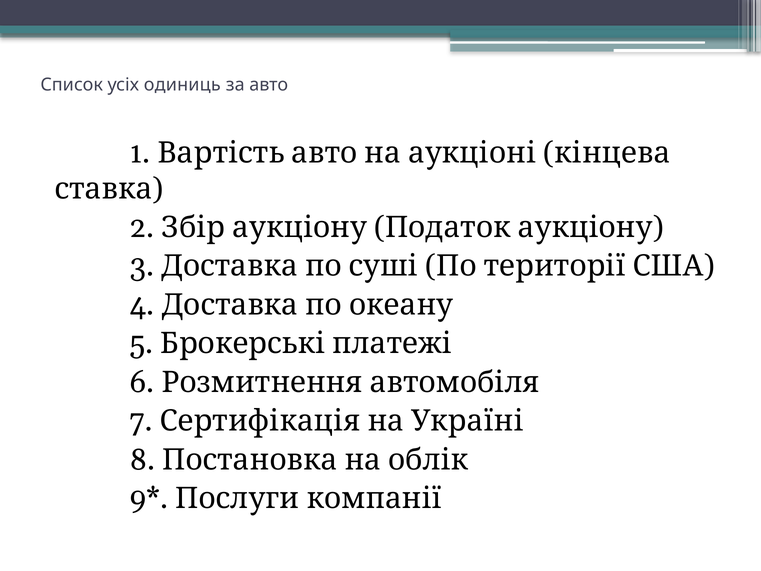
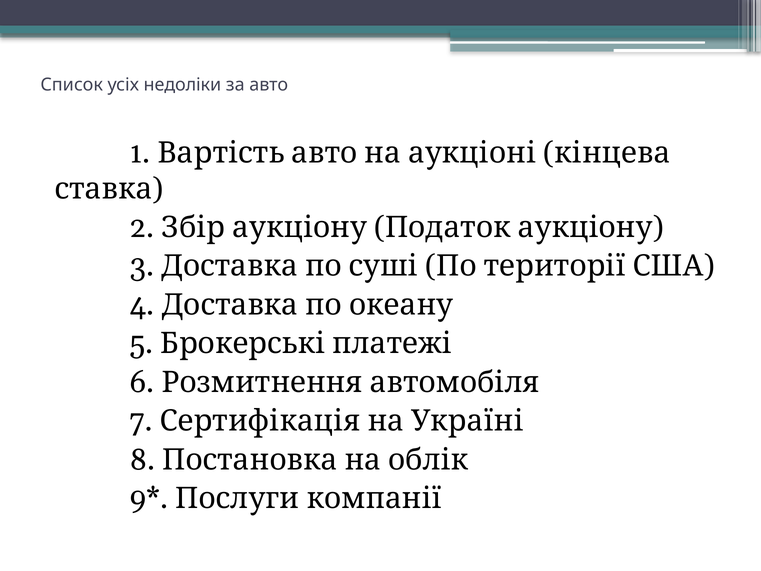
одиниць: одиниць -> недоліки
